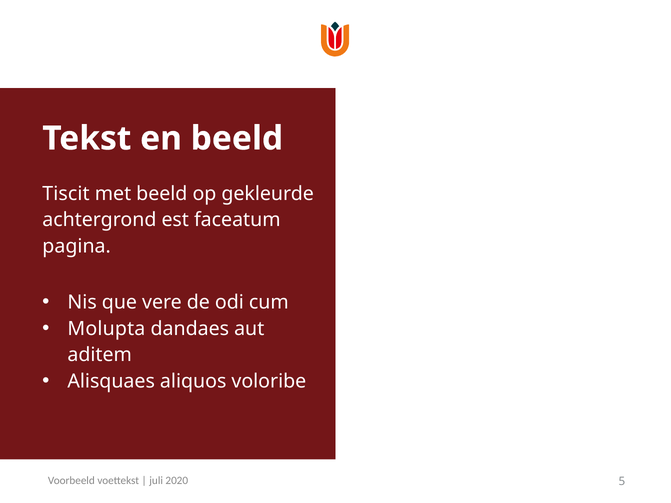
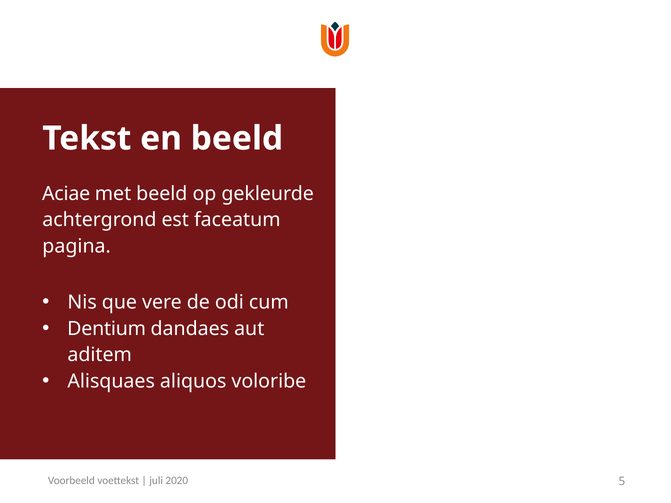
Tiscit: Tiscit -> Aciae
Molupta: Molupta -> Dentium
